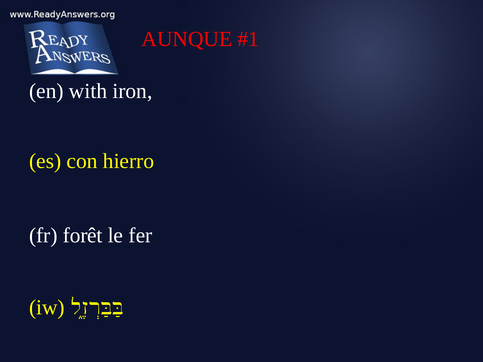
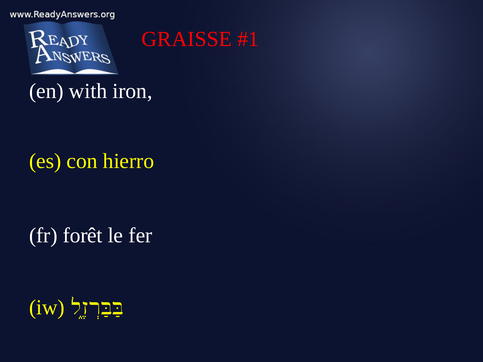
AUNQUE: AUNQUE -> GRAISSE
